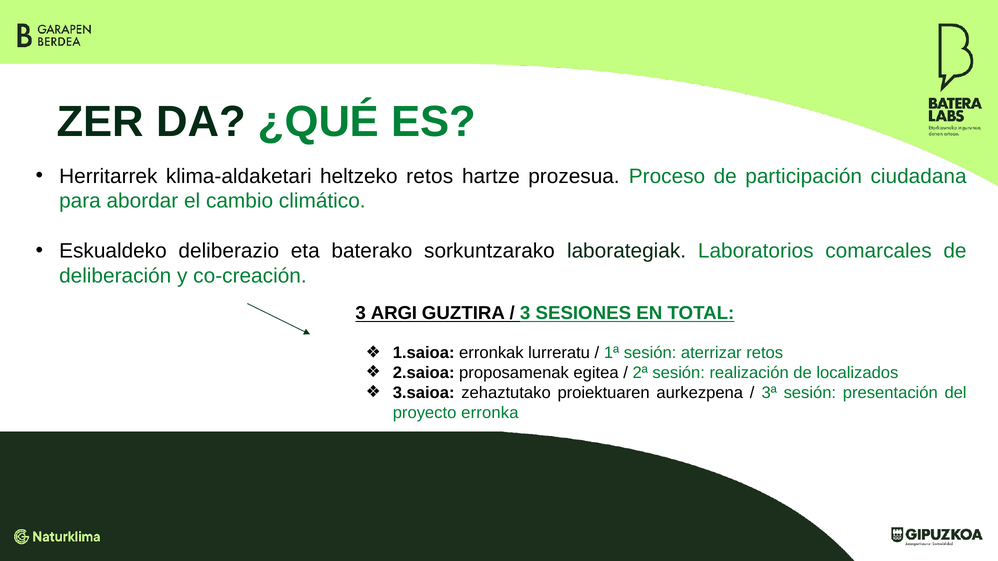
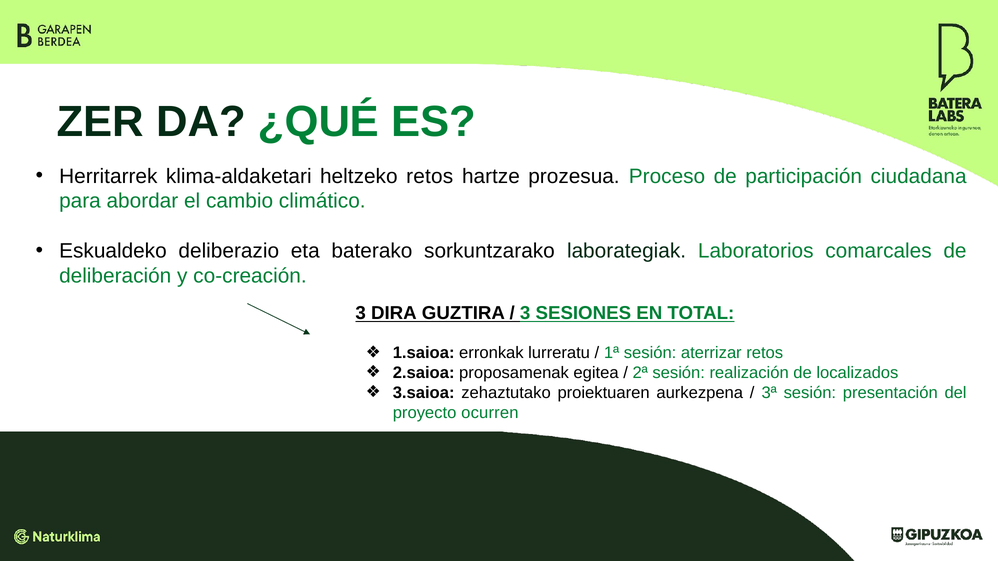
ARGI: ARGI -> DIRA
erronka: erronka -> ocurren
